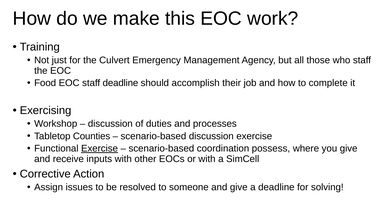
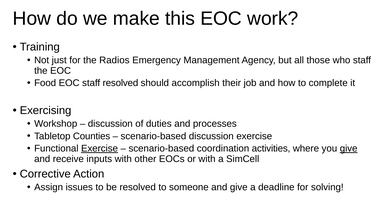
Culvert: Culvert -> Radios
staff deadline: deadline -> resolved
possess: possess -> activities
give at (349, 148) underline: none -> present
